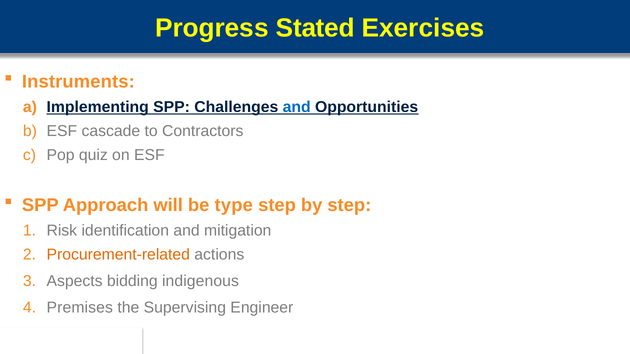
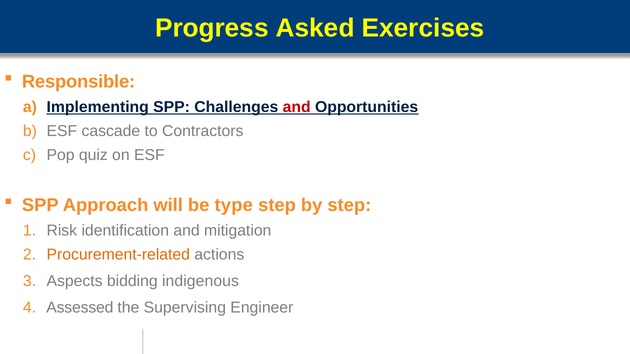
Stated: Stated -> Asked
Instruments: Instruments -> Responsible
and at (297, 107) colour: blue -> red
Premises: Premises -> Assessed
